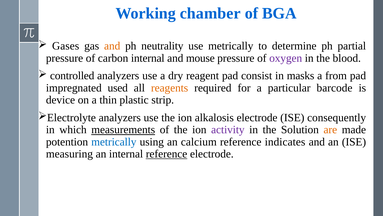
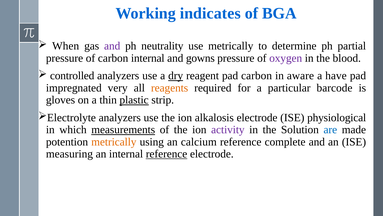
chamber: chamber -> indicates
Gases: Gases -> When
and at (112, 46) colour: orange -> purple
mouse: mouse -> gowns
dry underline: none -> present
pad consist: consist -> carbon
masks: masks -> aware
from: from -> have
used: used -> very
device: device -> gloves
plastic underline: none -> present
consequently: consequently -> physiological
are colour: orange -> blue
metrically at (114, 141) colour: blue -> orange
indicates: indicates -> complete
